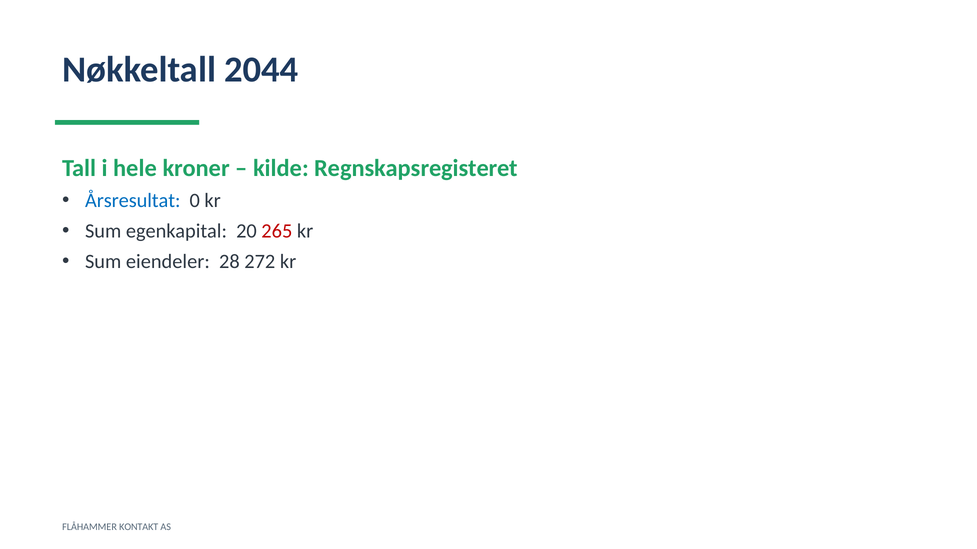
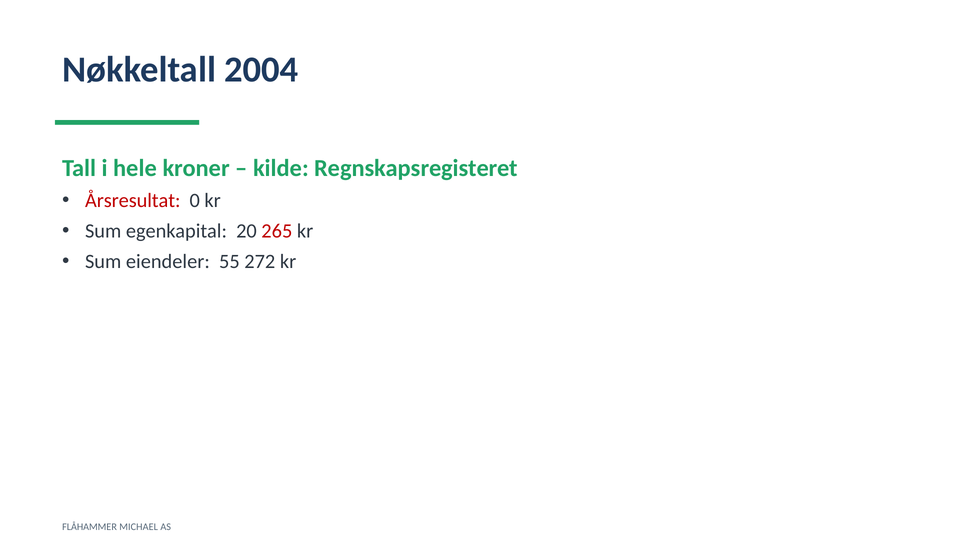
2044: 2044 -> 2004
Årsresultat colour: blue -> red
28: 28 -> 55
KONTAKT: KONTAKT -> MICHAEL
